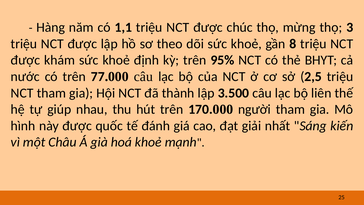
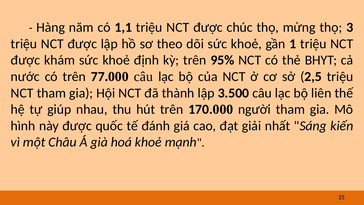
8: 8 -> 1
